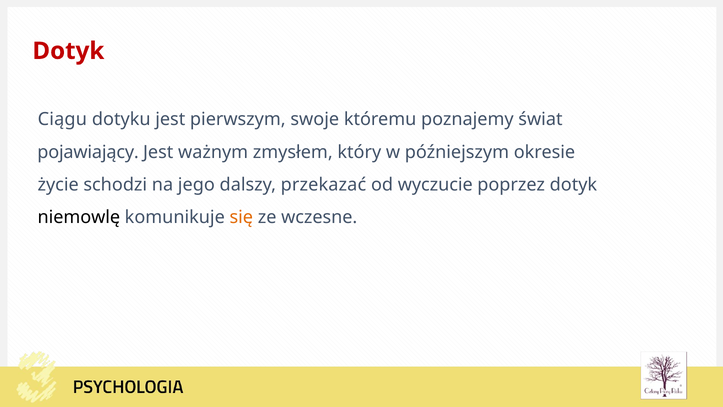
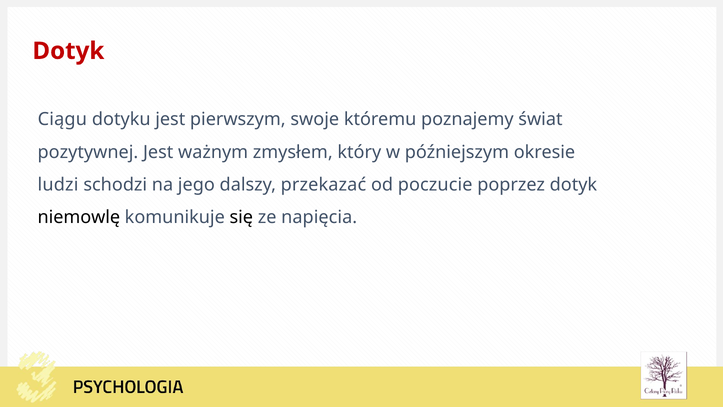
pojawiający: pojawiający -> pozytywnej
życie: życie -> ludzi
wyczucie: wyczucie -> poczucie
się colour: orange -> black
wczesne: wczesne -> napięcia
